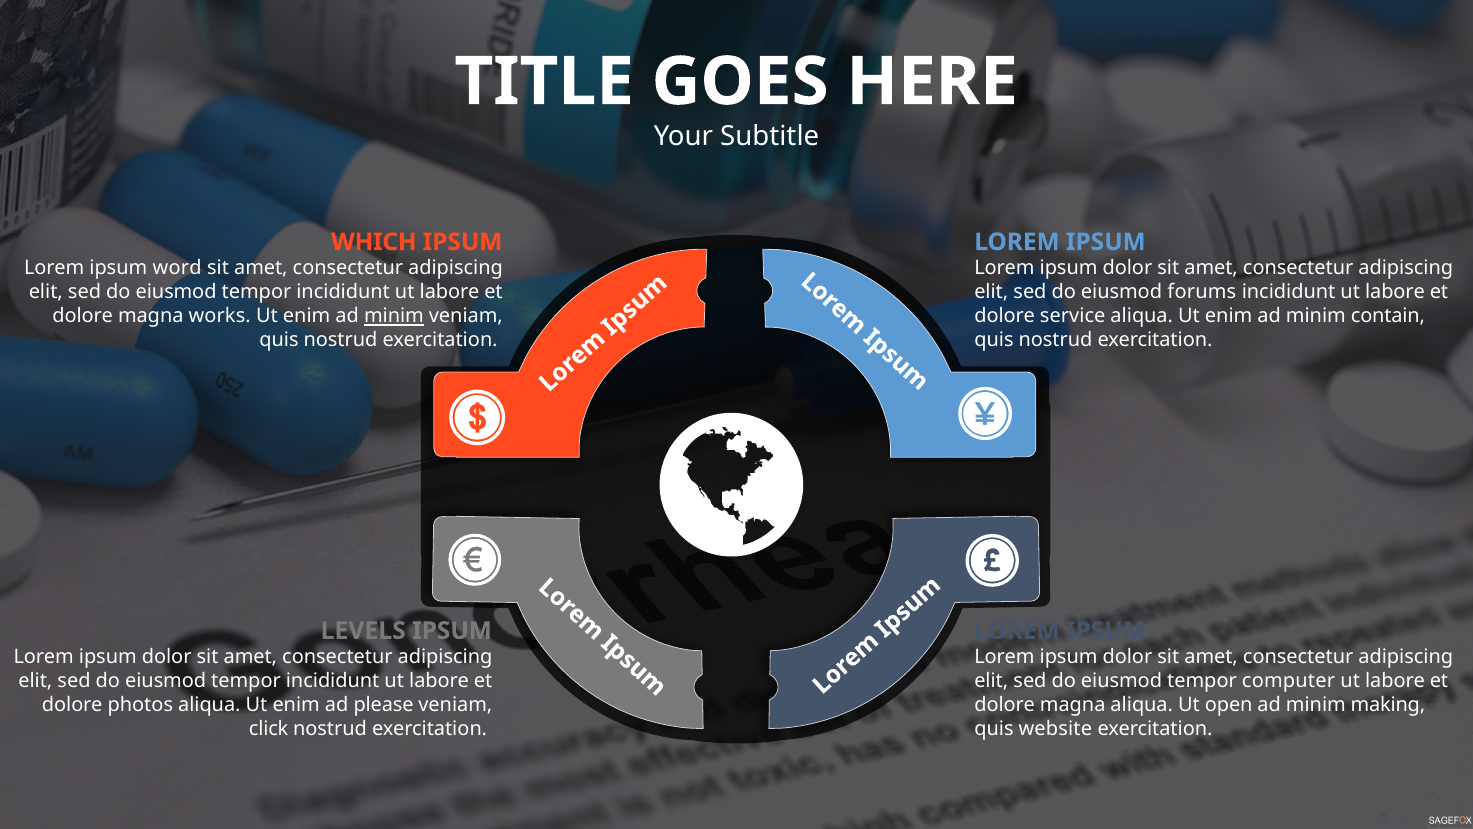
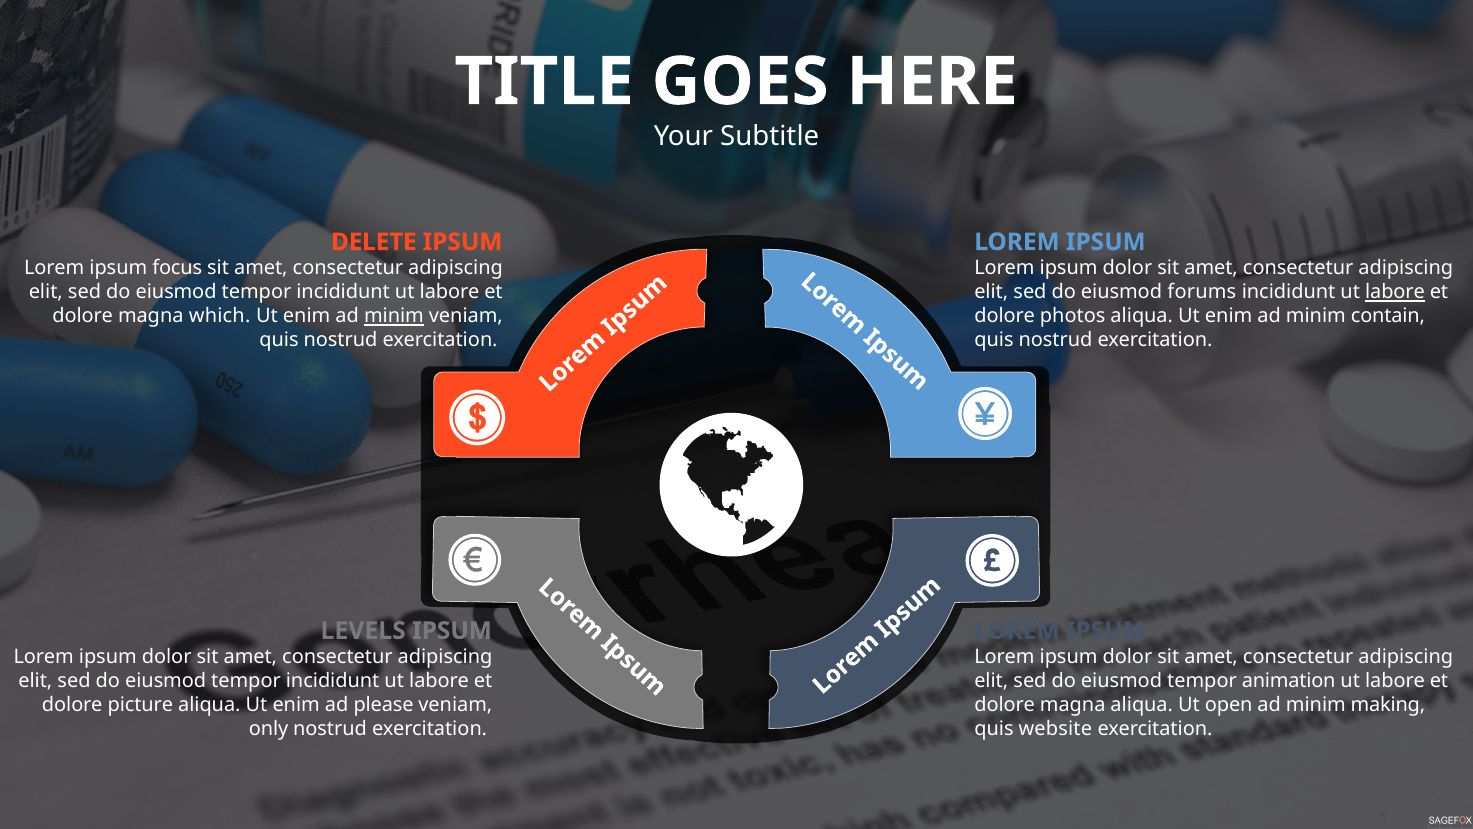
WHICH: WHICH -> DELETE
word: word -> focus
labore at (1395, 292) underline: none -> present
works: works -> which
service: service -> photos
computer: computer -> animation
photos: photos -> picture
click: click -> only
